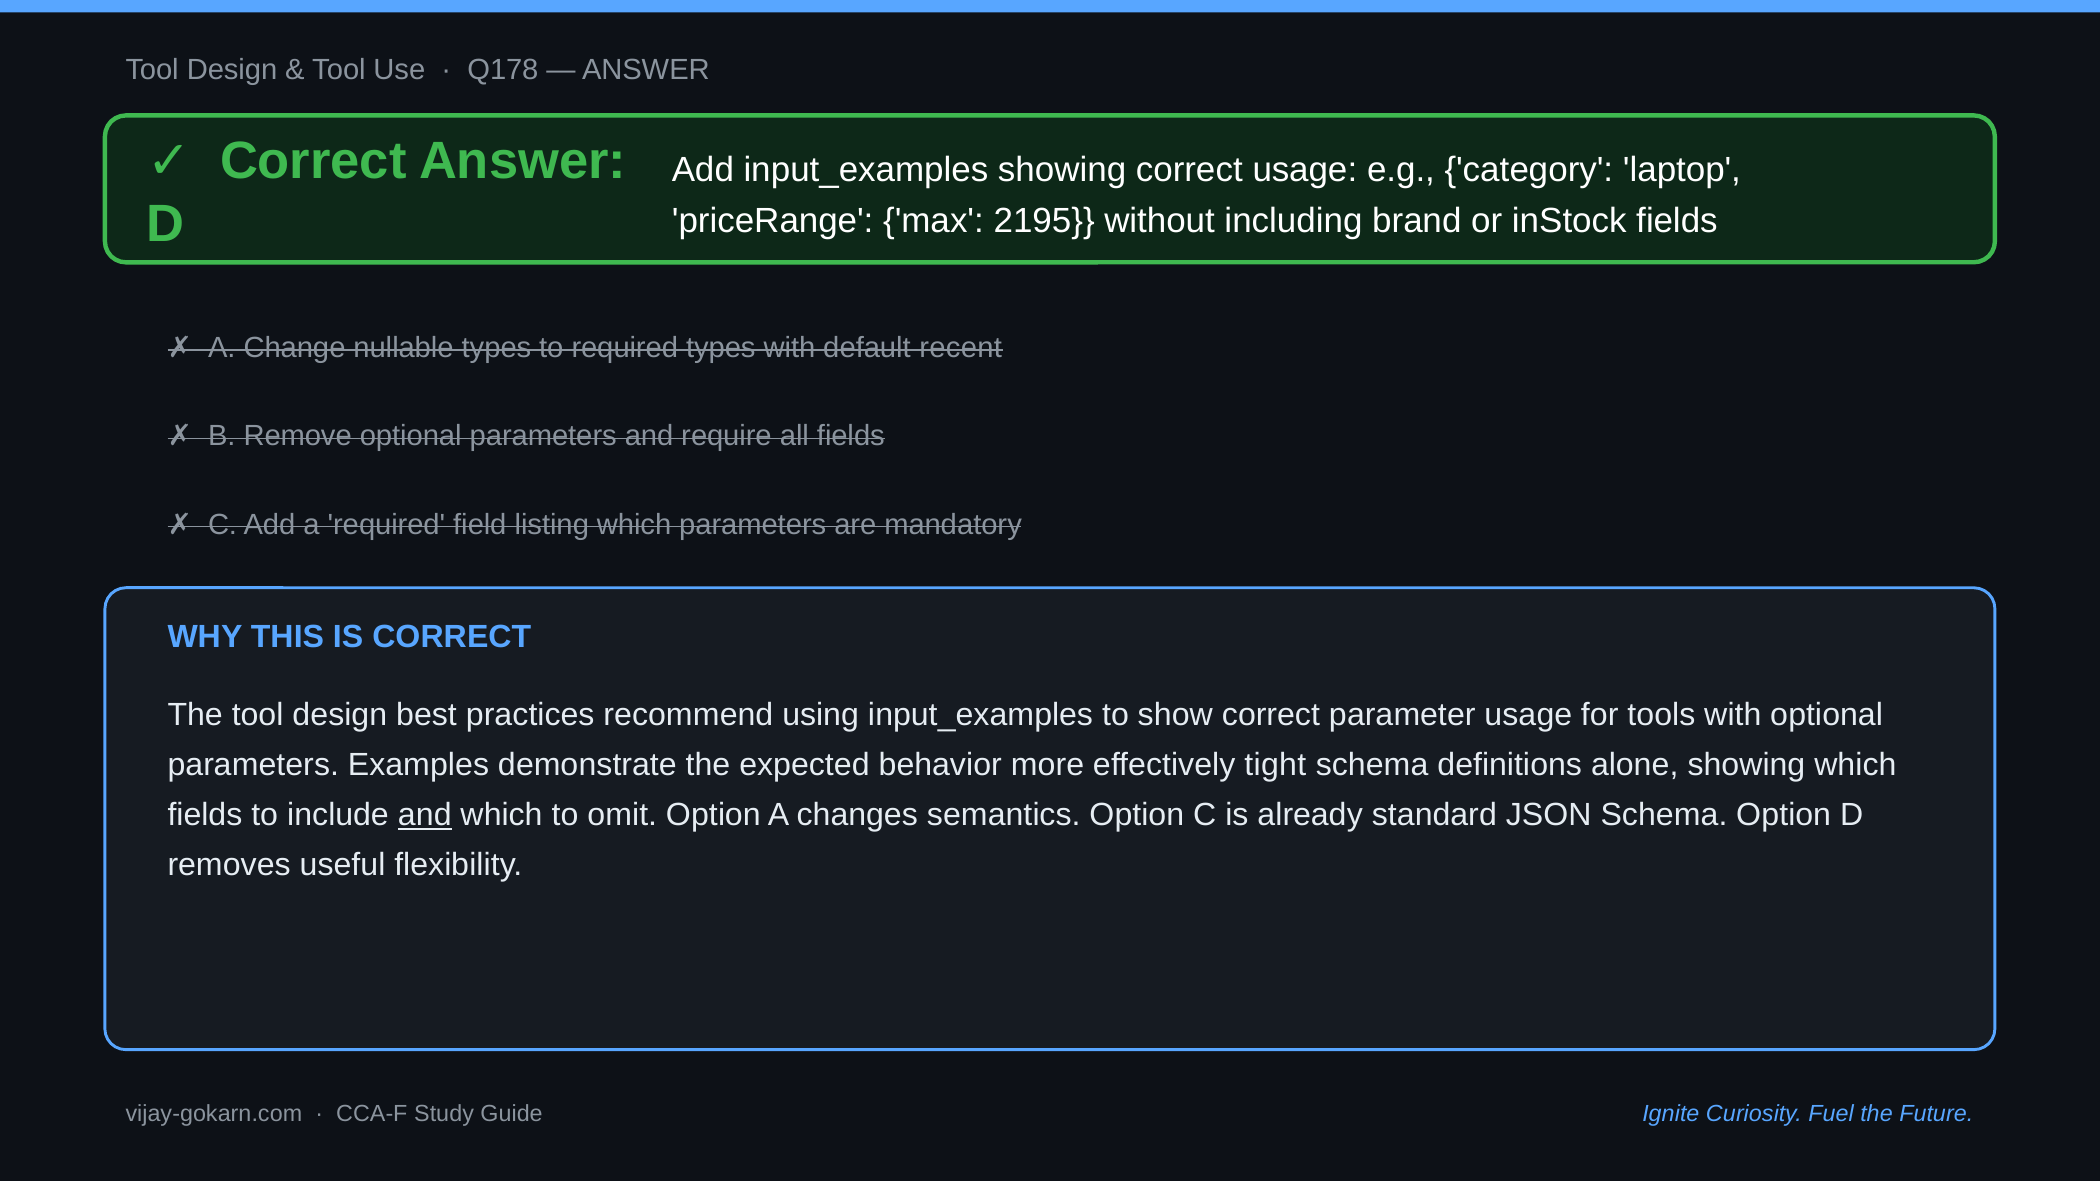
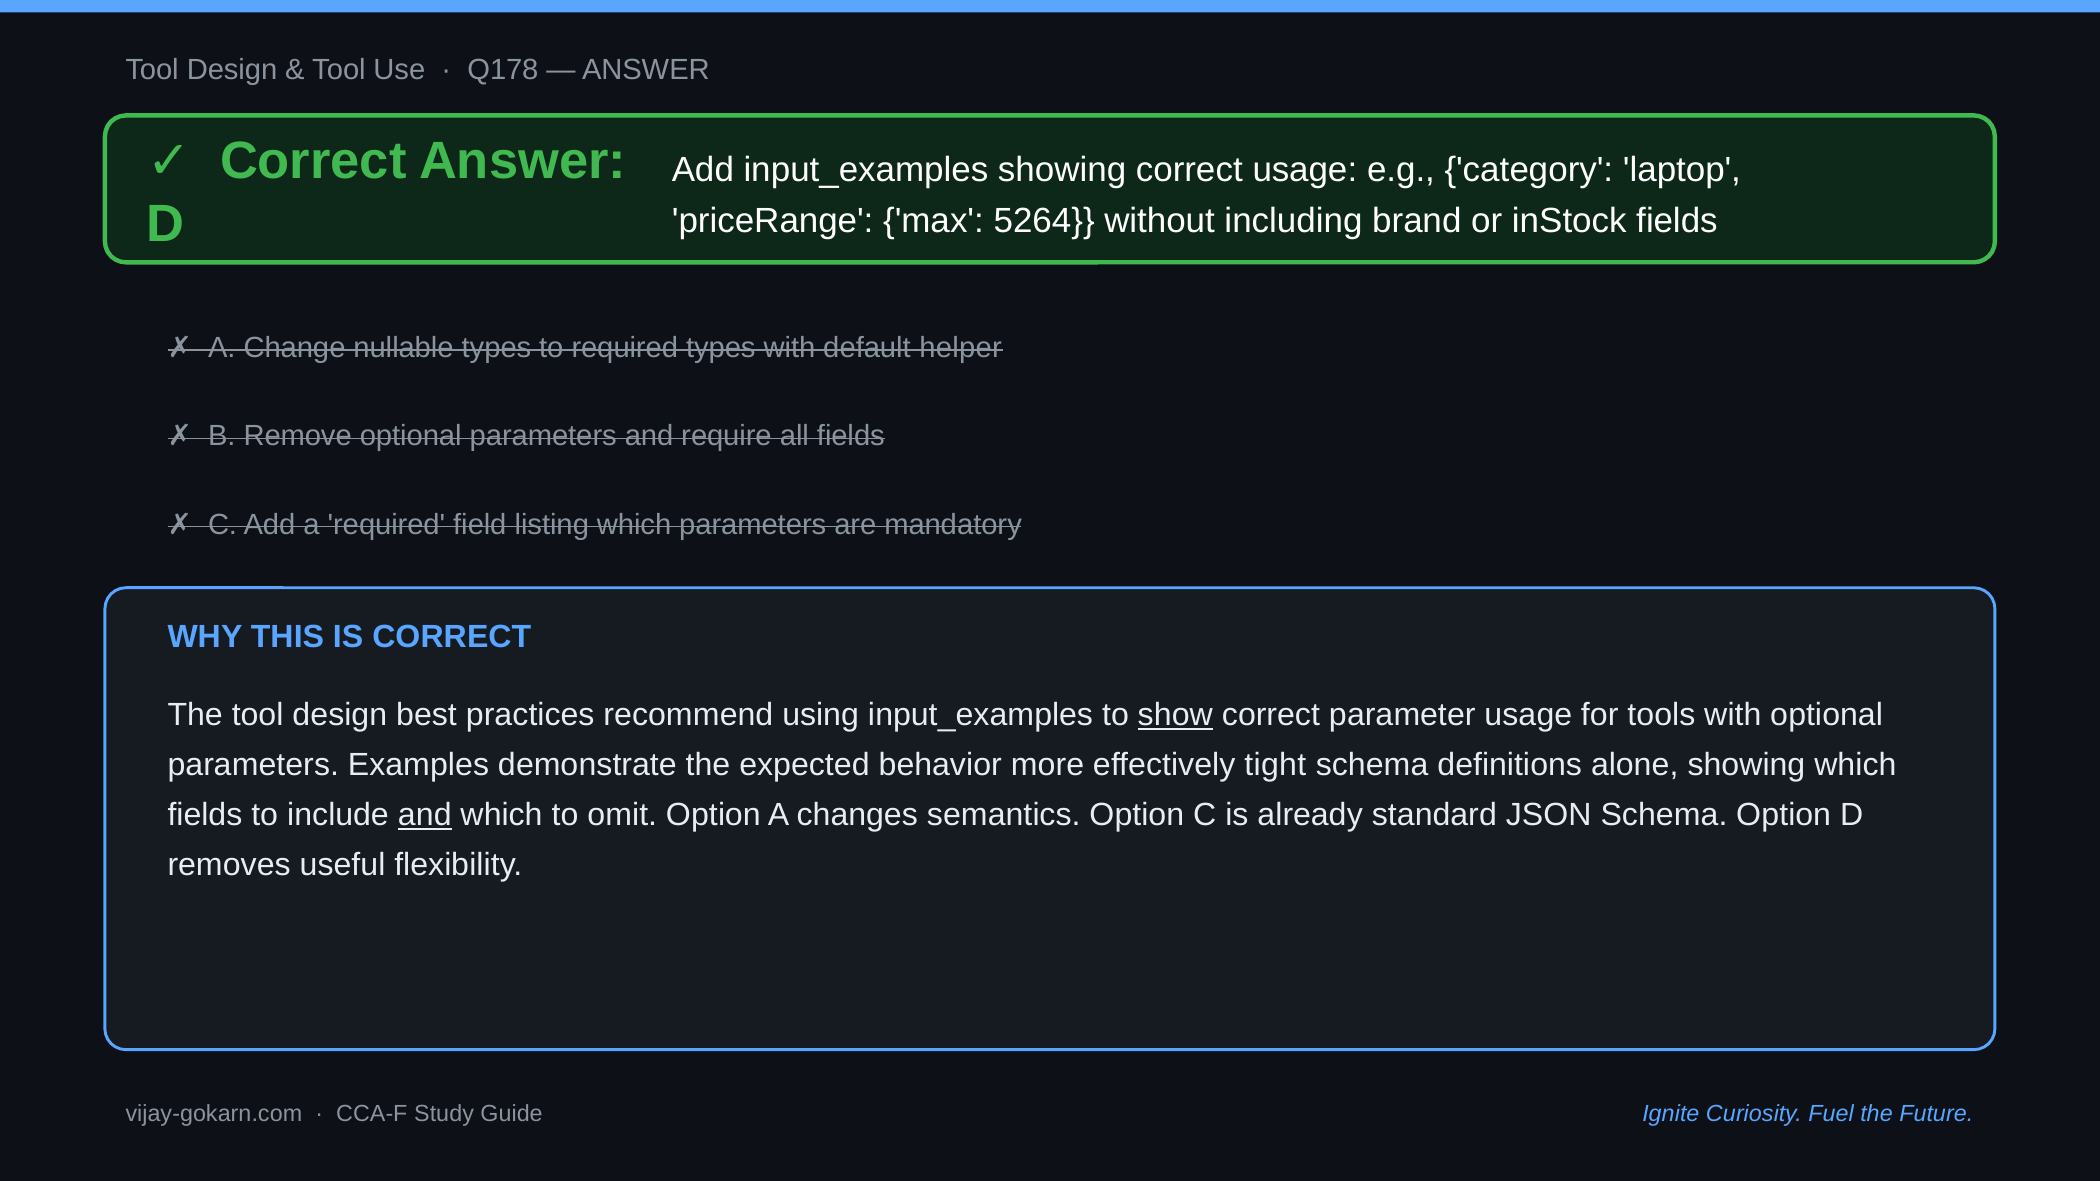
2195: 2195 -> 5264
recent: recent -> helper
show underline: none -> present
